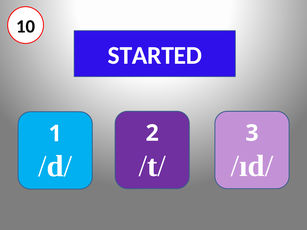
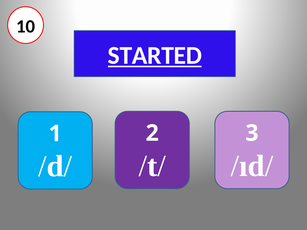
STARTED underline: none -> present
